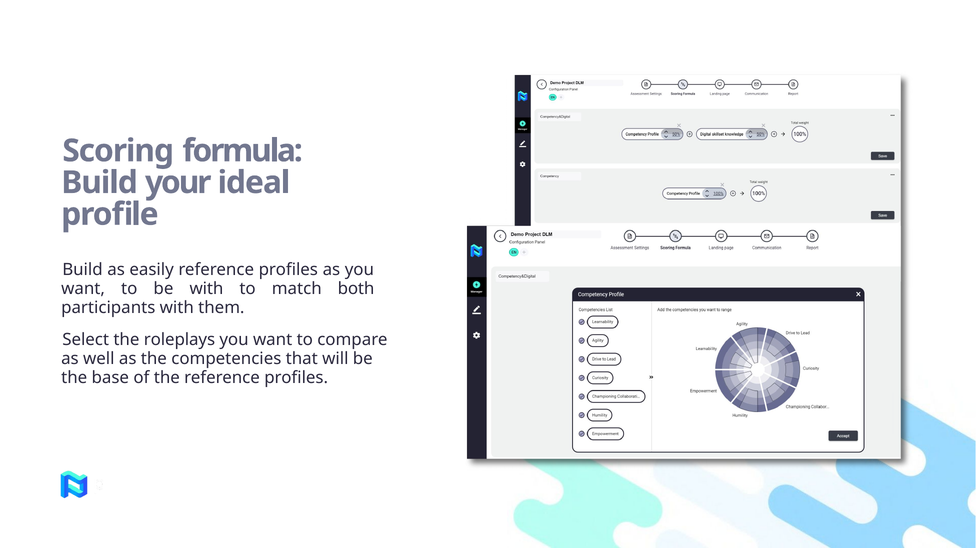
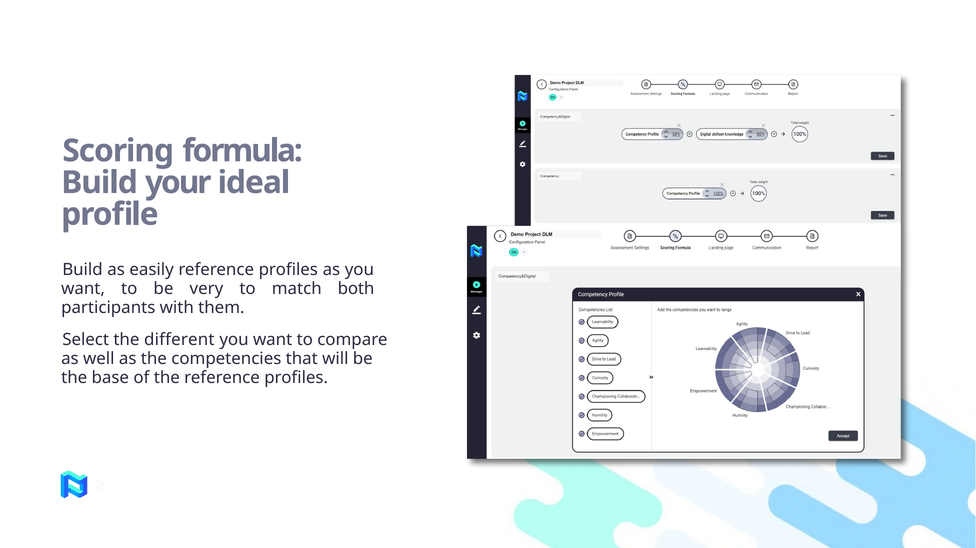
be with: with -> very
roleplays: roleplays -> different
